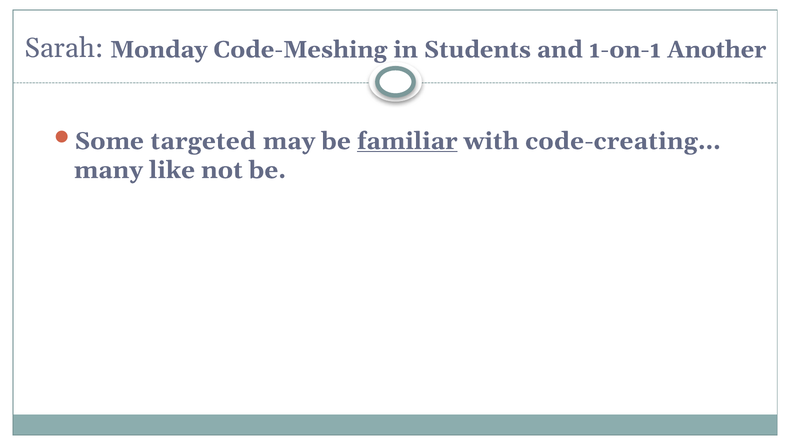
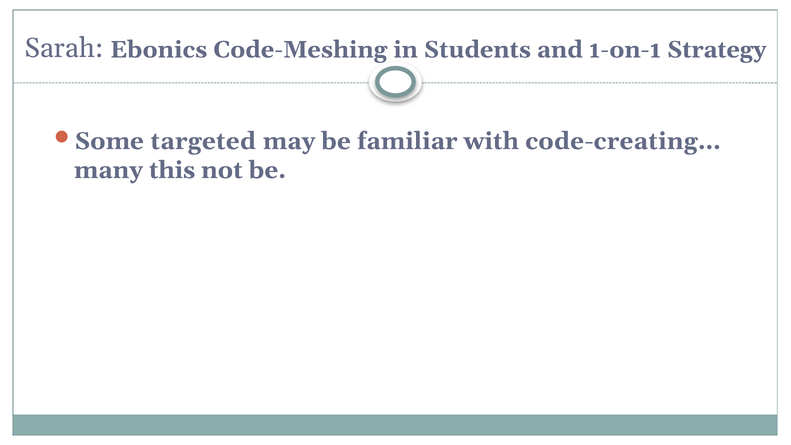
Monday: Monday -> Ebonics
Another: Another -> Strategy
familiar underline: present -> none
like: like -> this
